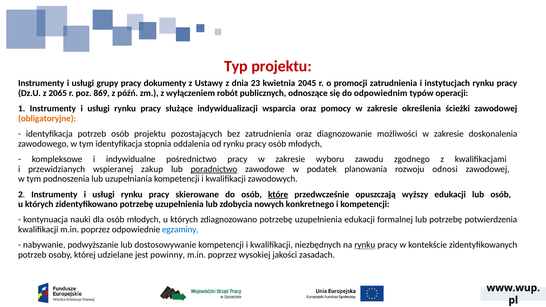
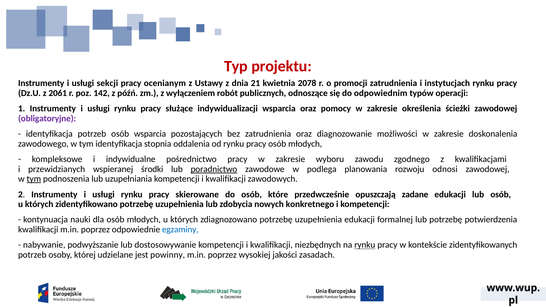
grupy: grupy -> sekcji
dokumenty: dokumenty -> ocenianym
23: 23 -> 21
2045: 2045 -> 2078
2065: 2065 -> 2061
869: 869 -> 142
obligatoryjne colour: orange -> purple
osób projektu: projektu -> wsparcia
zakup: zakup -> środki
podatek: podatek -> podlega
tym at (34, 179) underline: none -> present
które underline: present -> none
wyższy: wyższy -> zadane
